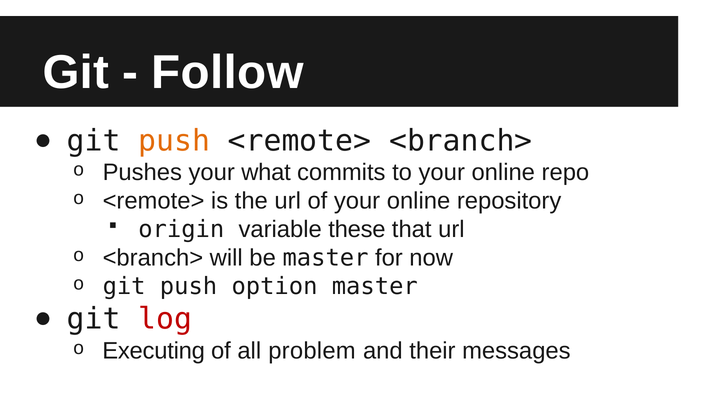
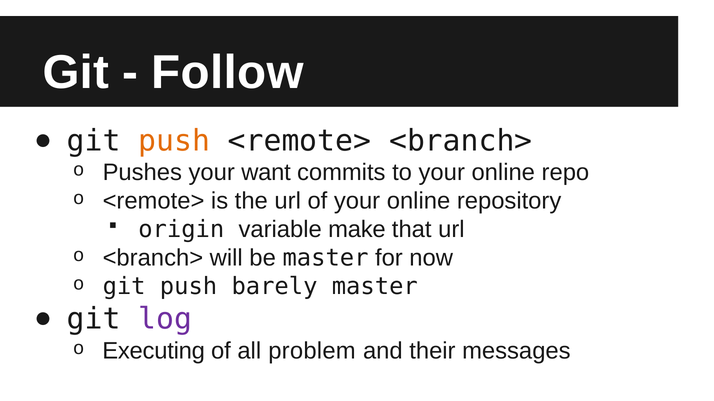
what: what -> want
these: these -> make
option: option -> barely
log colour: red -> purple
